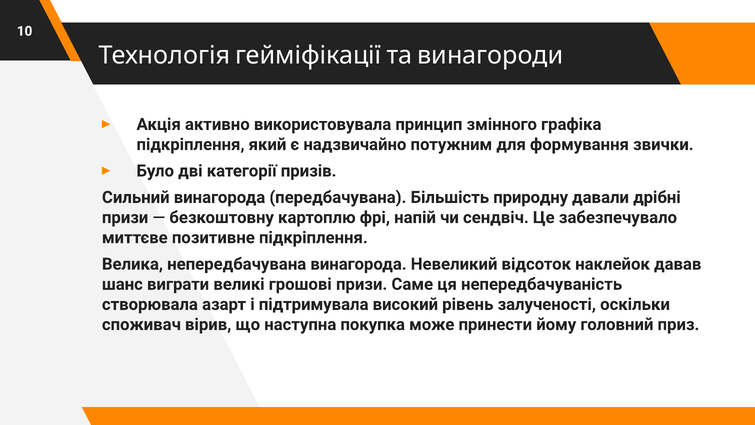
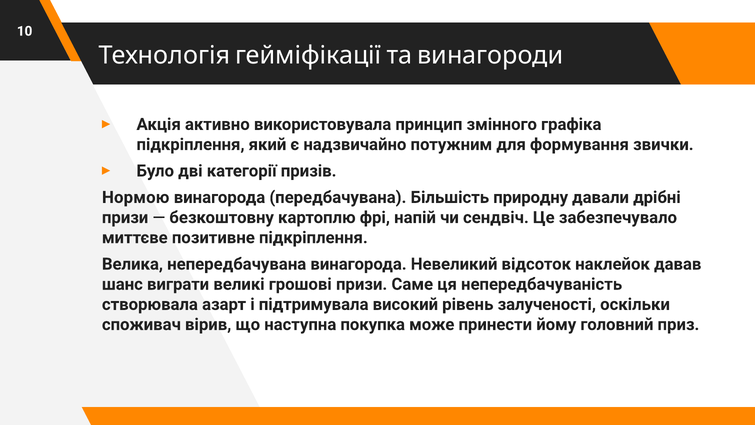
Сильний: Сильний -> Нормою
